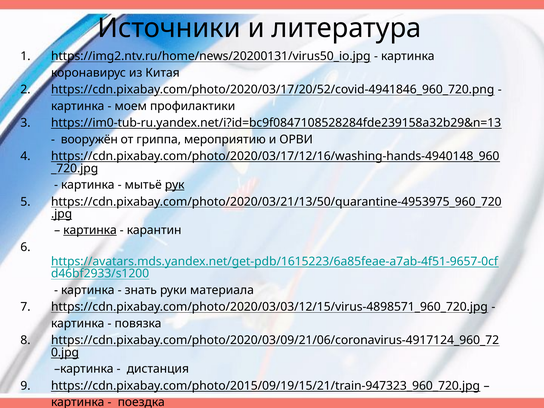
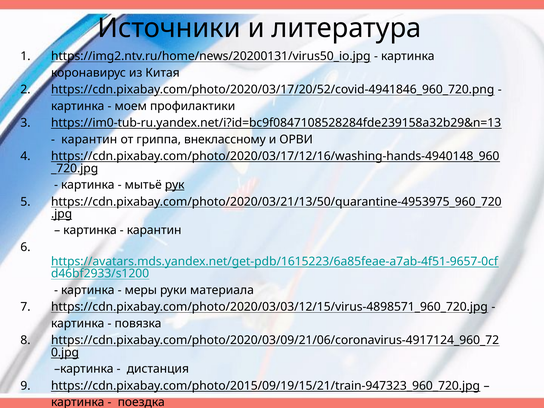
вооружён at (89, 139): вооружён -> карантин
мероприятию: мероприятию -> внеклассному
картинка at (90, 230) underline: present -> none
знать: знать -> меры
